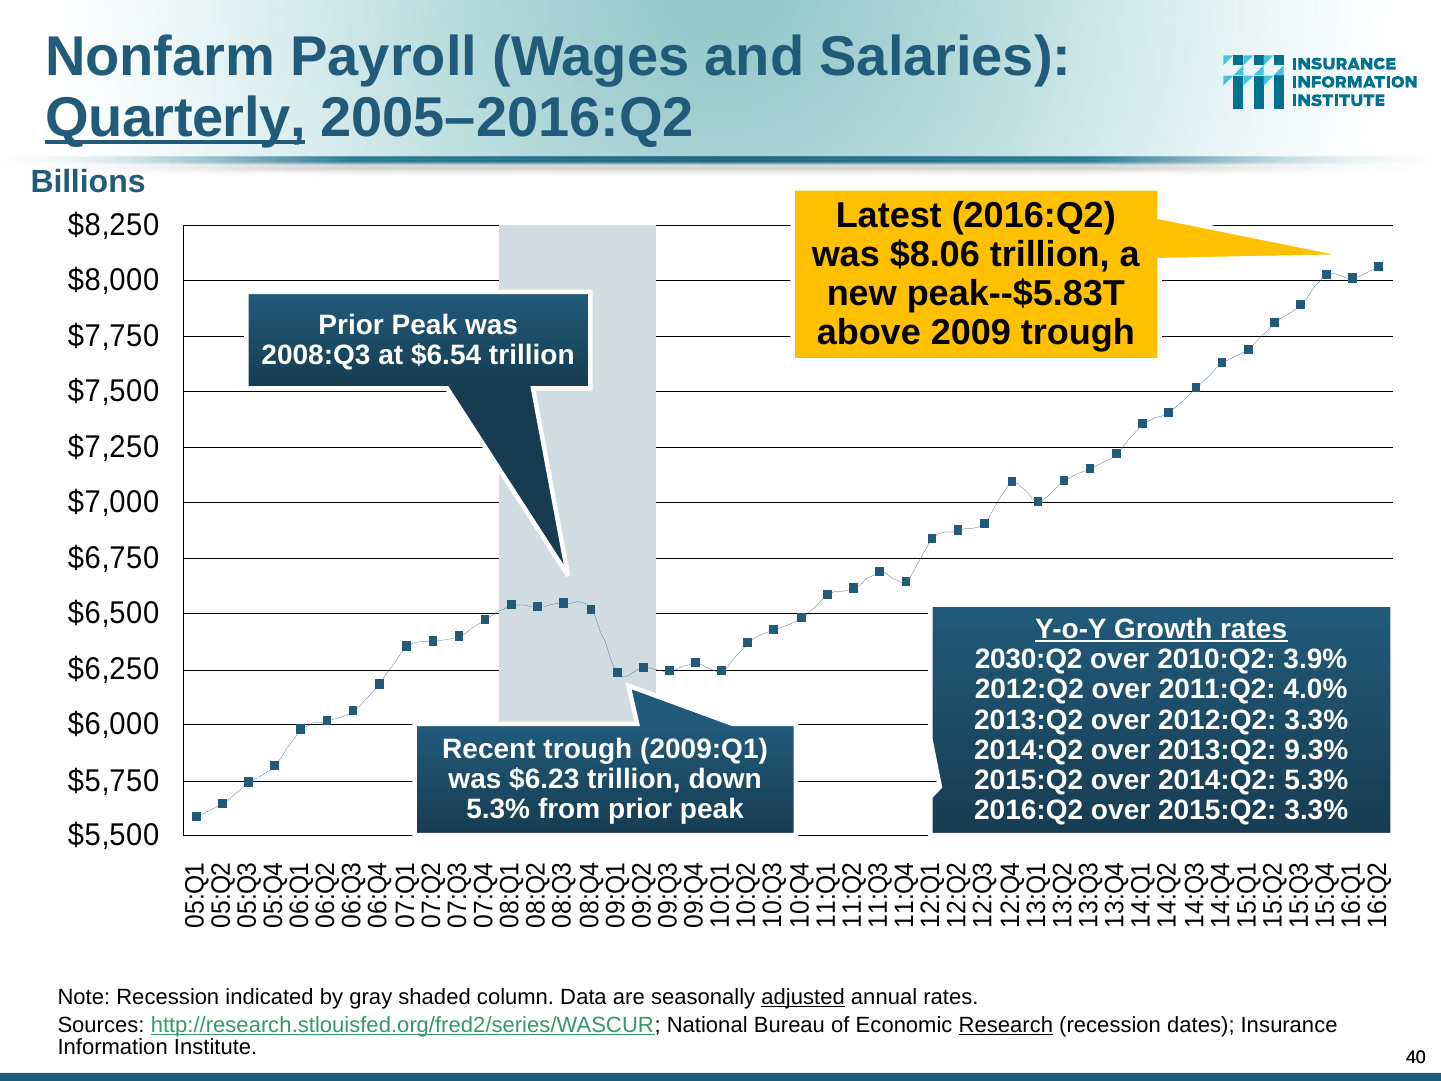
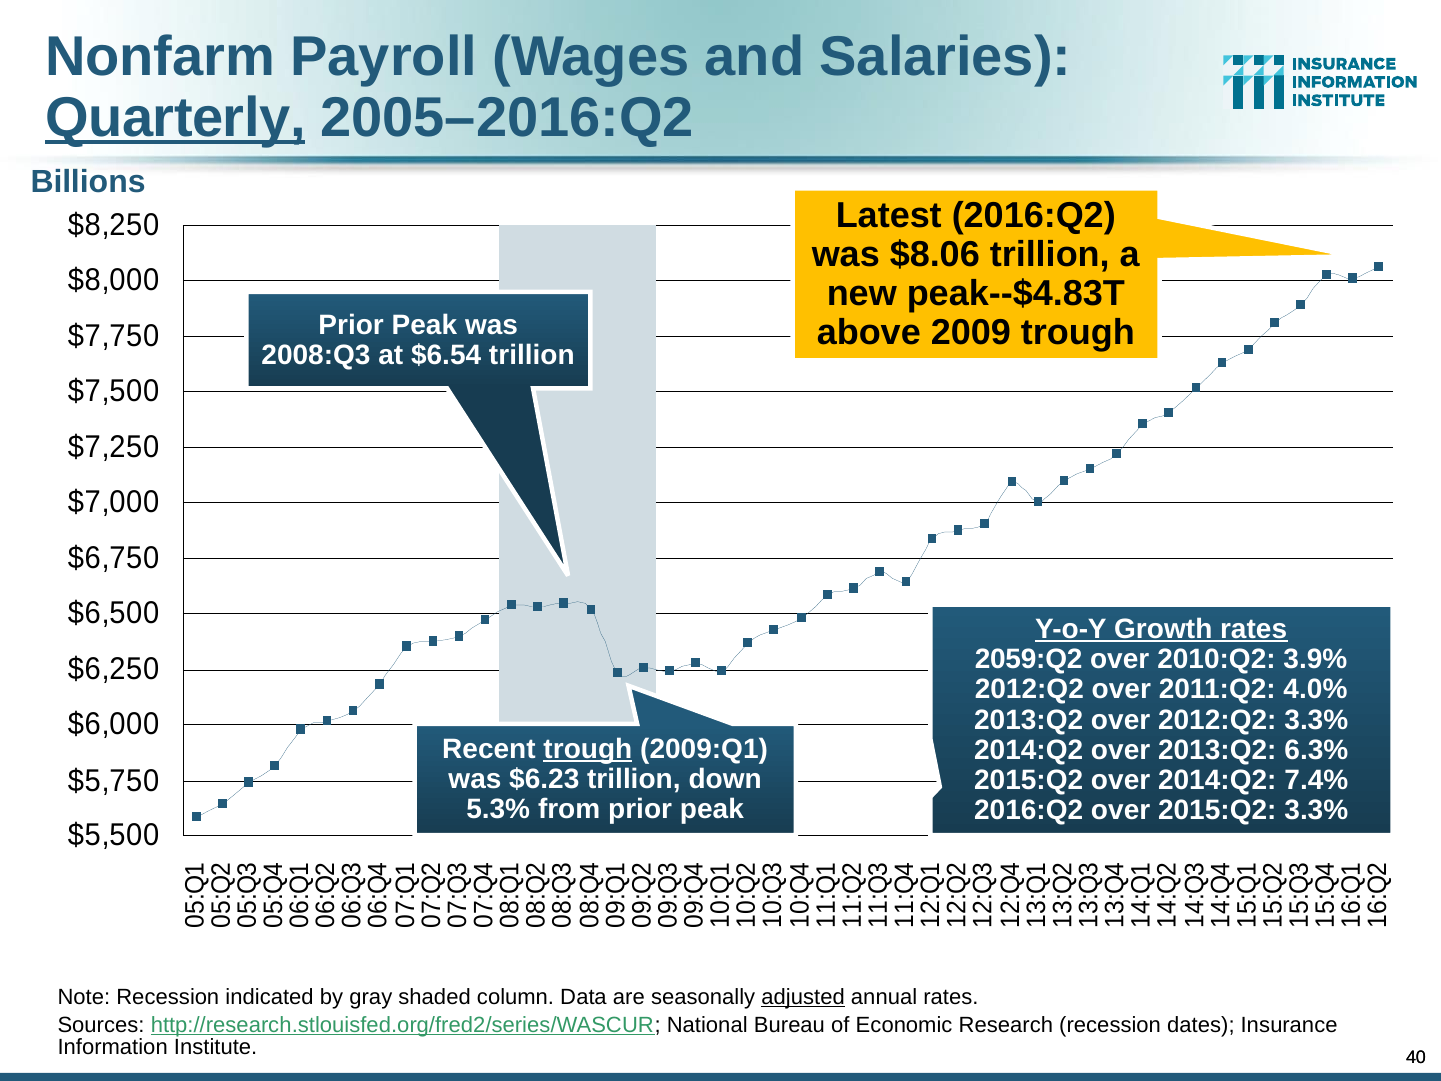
peak--$5.83T: peak--$5.83T -> peak--$4.83T
2030:Q2: 2030:Q2 -> 2059:Q2
trough at (588, 749) underline: none -> present
9.3%: 9.3% -> 6.3%
2014:Q2 5.3%: 5.3% -> 7.4%
Research underline: present -> none
